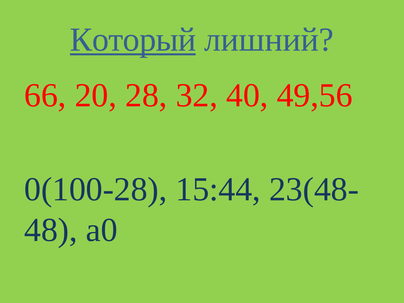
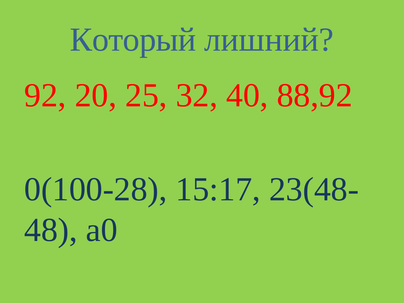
Который underline: present -> none
66: 66 -> 92
28: 28 -> 25
49,56: 49,56 -> 88,92
15:44: 15:44 -> 15:17
